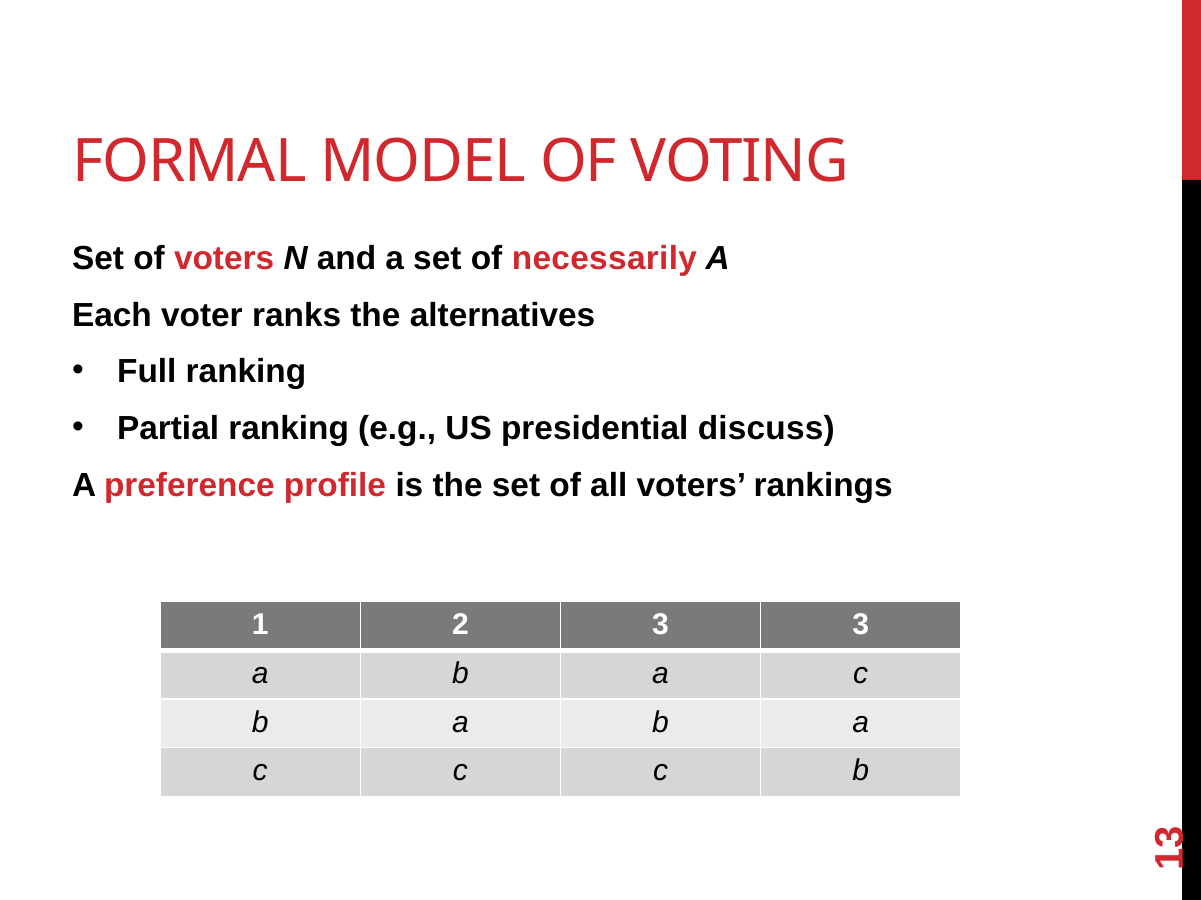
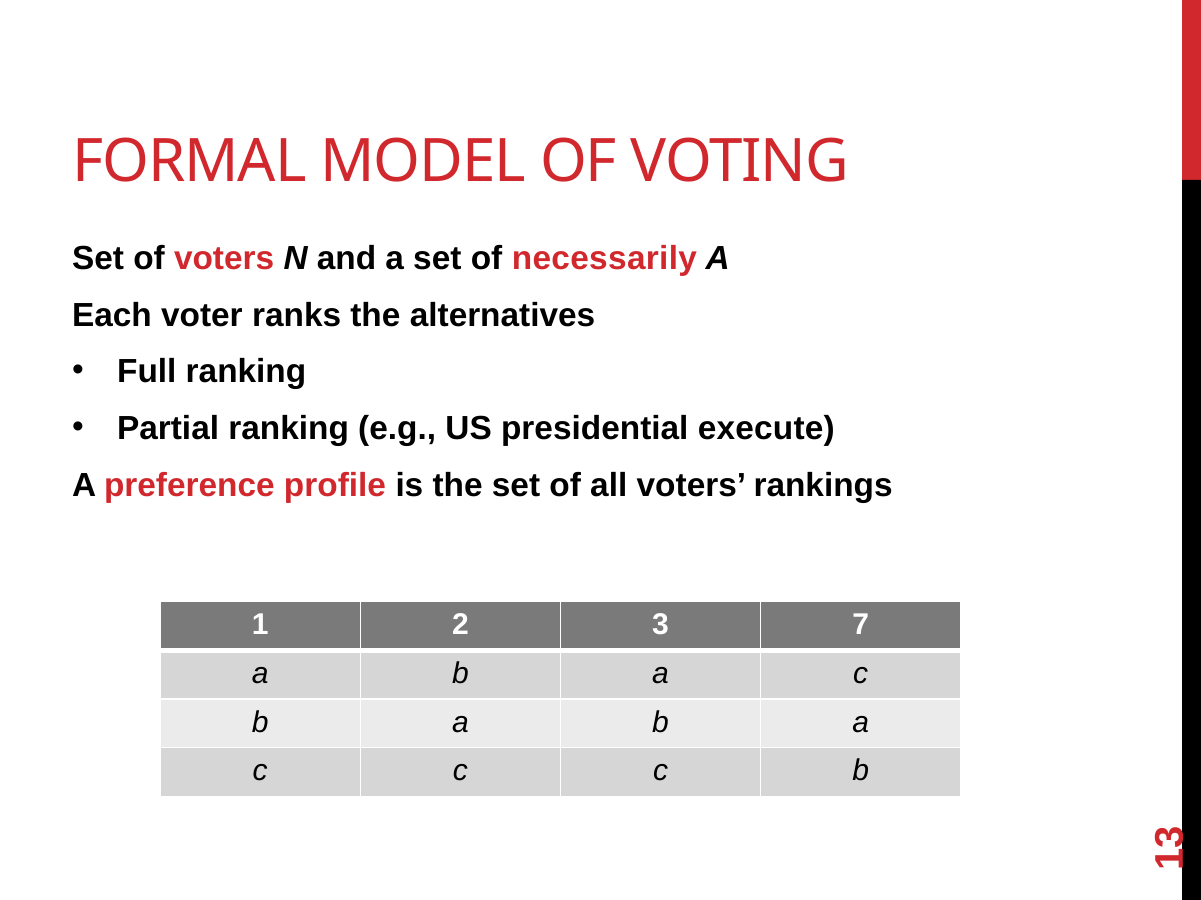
discuss: discuss -> execute
3 3: 3 -> 7
